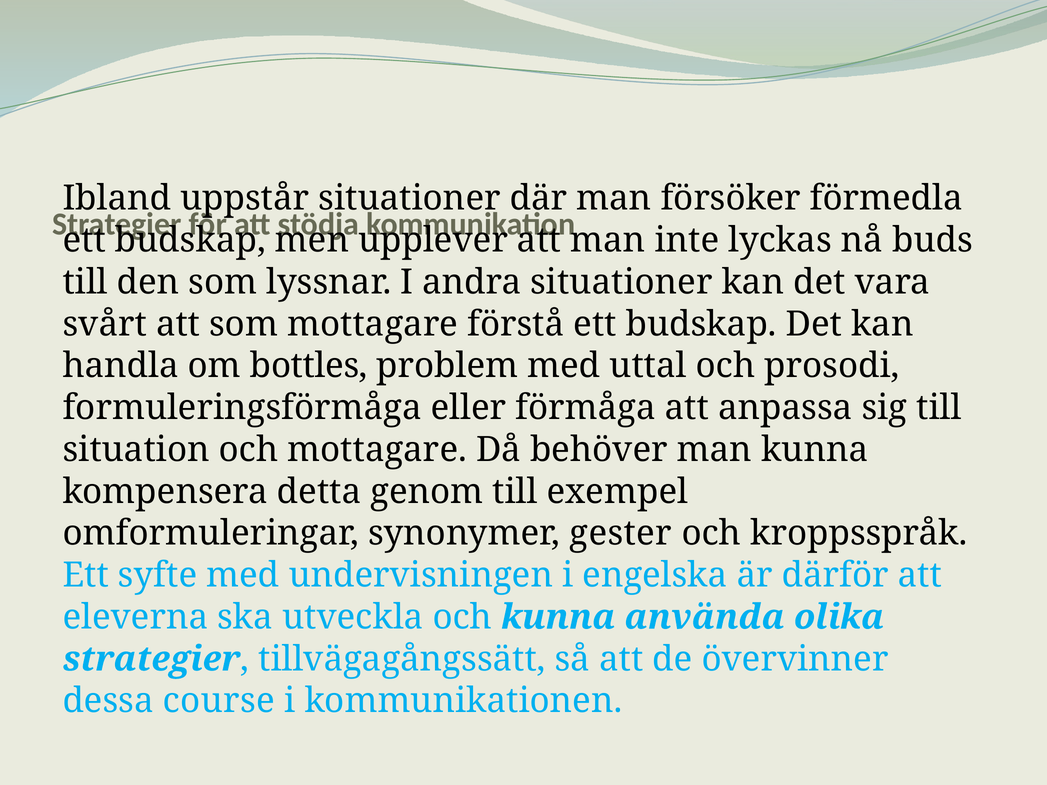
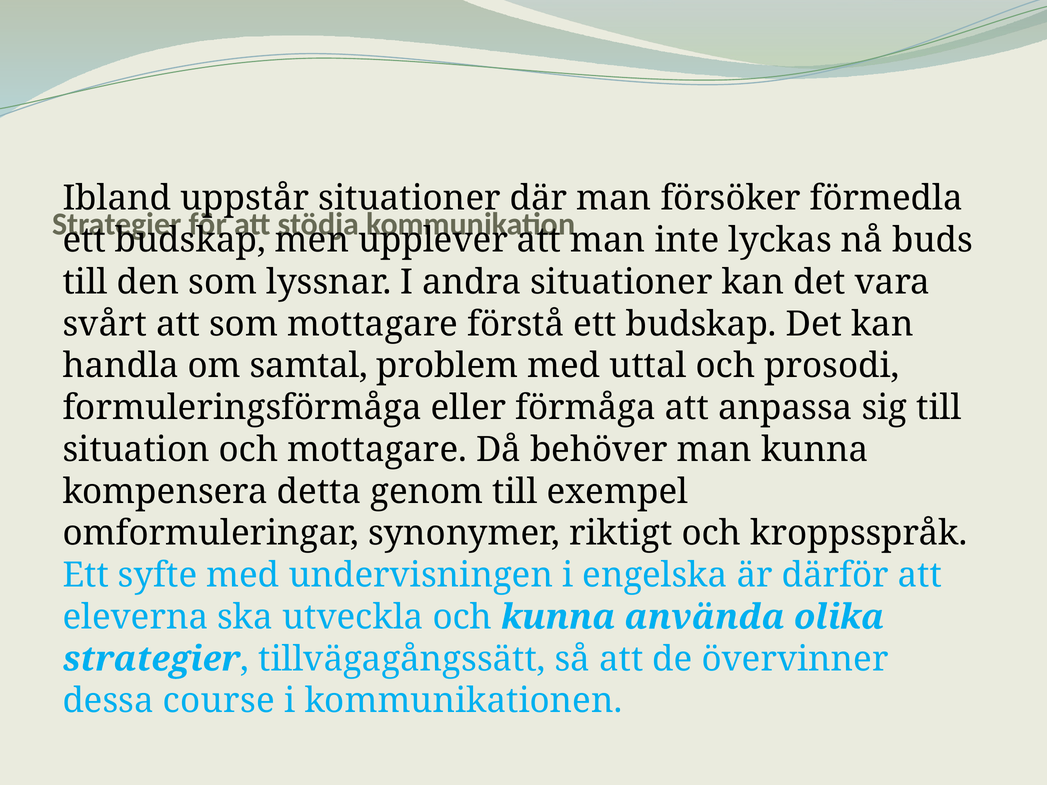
bottles: bottles -> samtal
gester: gester -> riktigt
